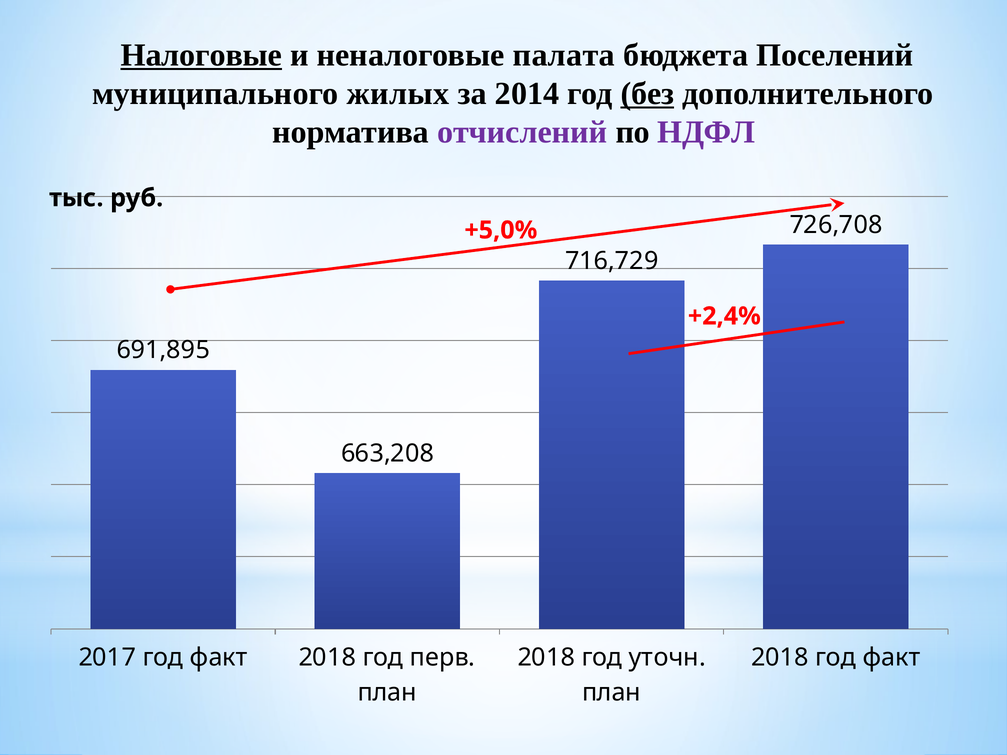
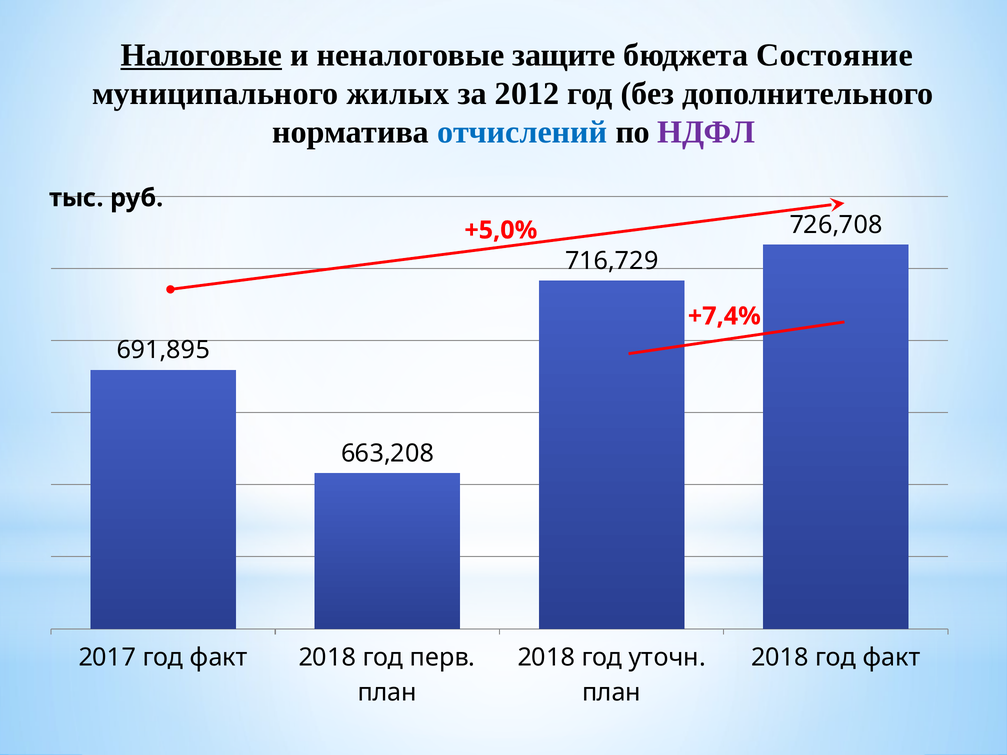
палата: палата -> защите
Поселений: Поселений -> Состояние
2014: 2014 -> 2012
без underline: present -> none
отчислений colour: purple -> blue
+2,4%: +2,4% -> +7,4%
